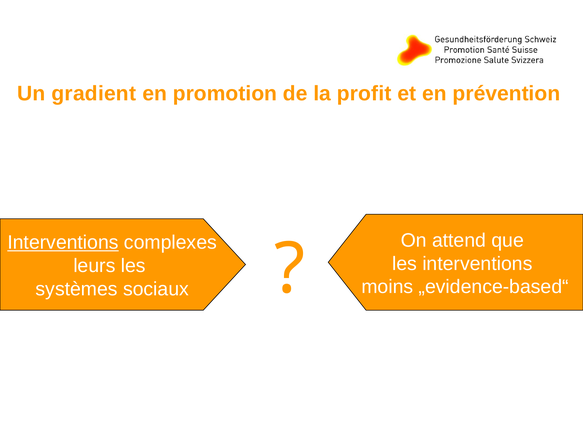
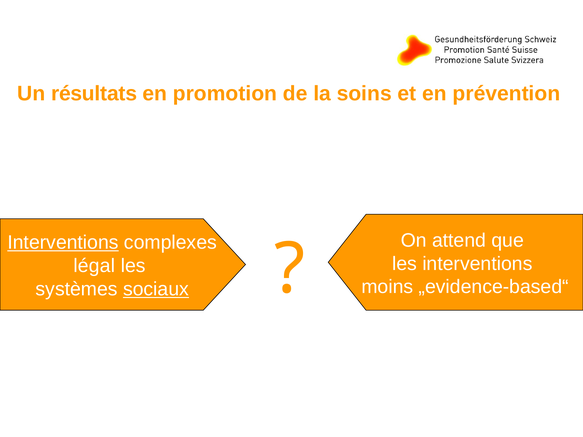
gradient: gradient -> résultats
profit: profit -> soins
leurs: leurs -> légal
sociaux underline: none -> present
